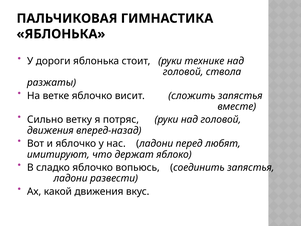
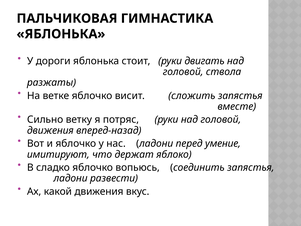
технике: технике -> двигать
любят: любят -> умение
